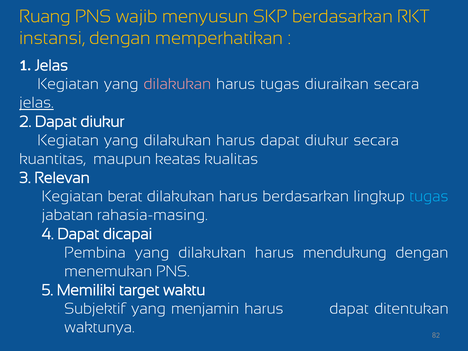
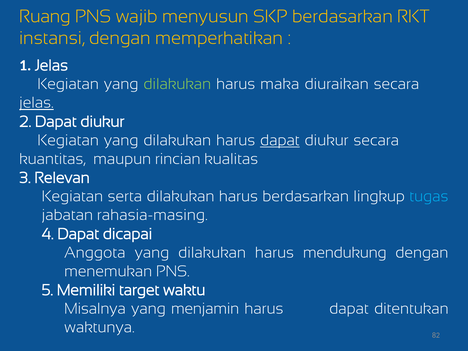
dilakukan at (177, 84) colour: pink -> light green
harus tugas: tugas -> maka
dapat at (280, 140) underline: none -> present
keatas: keatas -> rincian
berat: berat -> serta
Pembina: Pembina -> Anggota
Subjektif: Subjektif -> Misalnya
